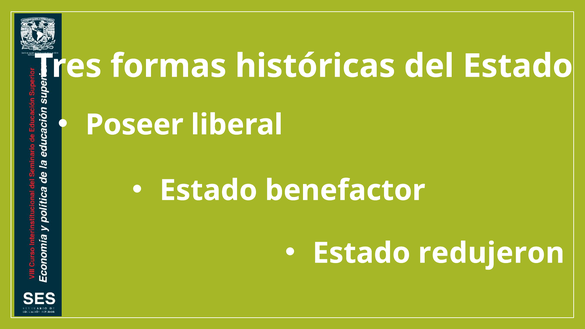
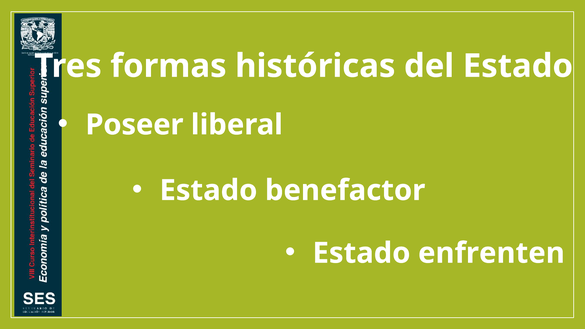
redujeron: redujeron -> enfrenten
